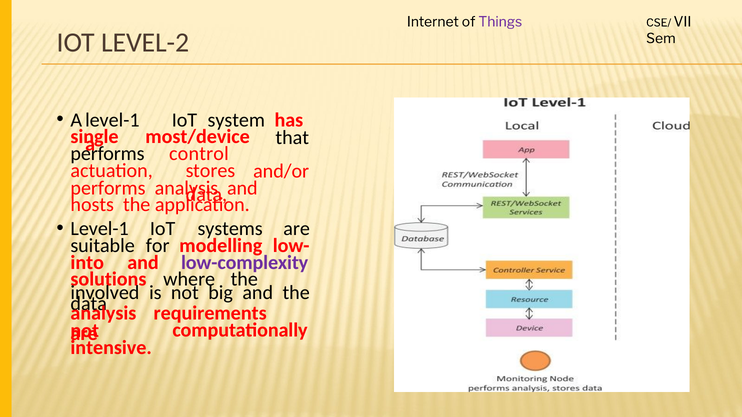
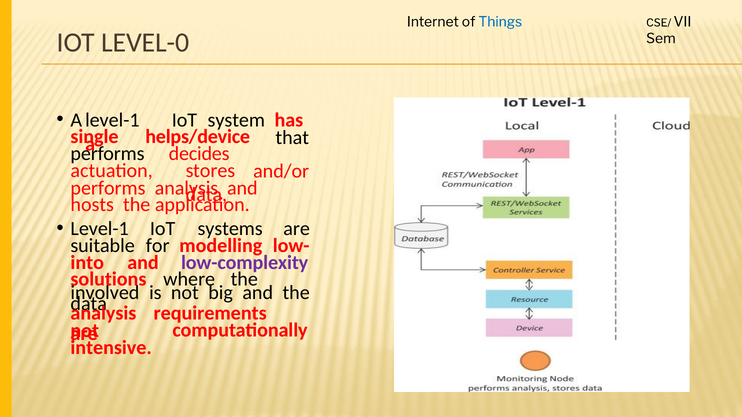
Things colour: purple -> blue
LEVEL-2: LEVEL-2 -> LEVEL-0
most/device: most/device -> helps/device
control: control -> decides
